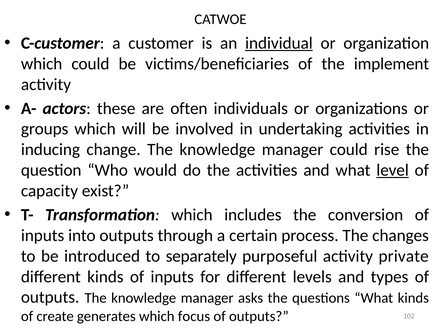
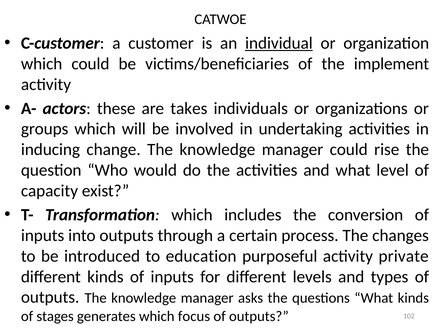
often: often -> takes
level underline: present -> none
separately: separately -> education
create: create -> stages
